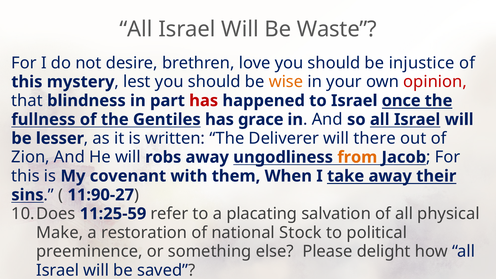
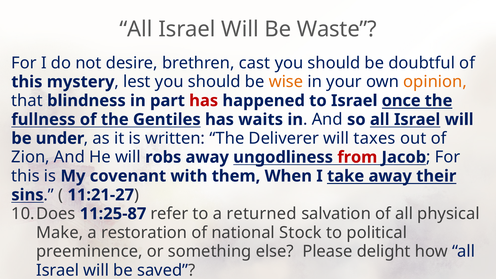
love: love -> cast
injustice: injustice -> doubtful
opinion colour: red -> orange
grace: grace -> waits
lesser: lesser -> under
there: there -> taxes
from colour: orange -> red
11:90-27: 11:90-27 -> 11:21-27
11:25-59: 11:25-59 -> 11:25-87
placating: placating -> returned
